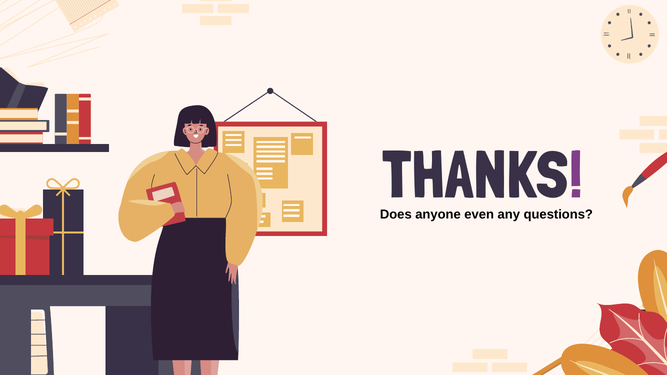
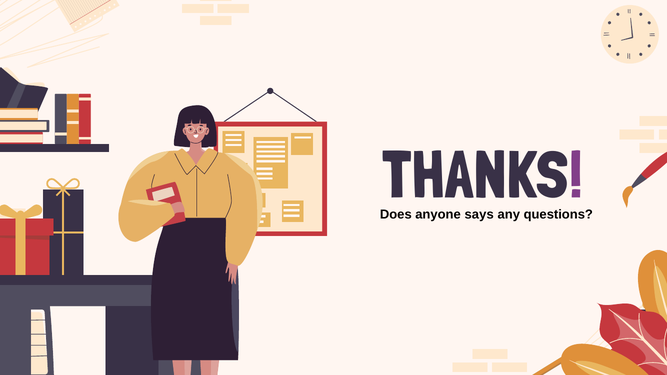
even: even -> says
